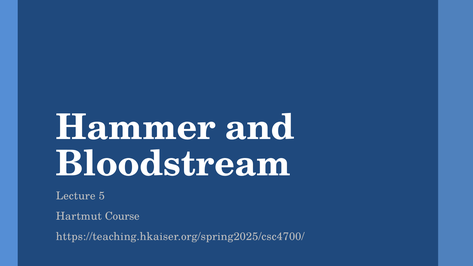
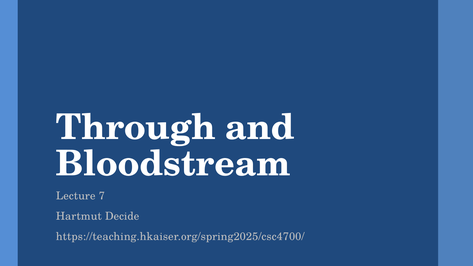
Hammer: Hammer -> Through
5: 5 -> 7
Course: Course -> Decide
